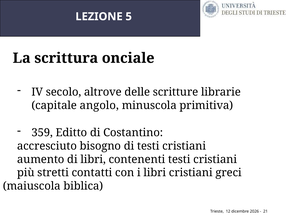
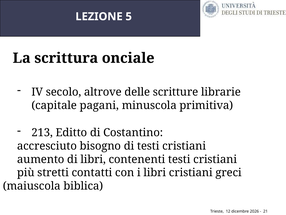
angolo: angolo -> pagani
359: 359 -> 213
